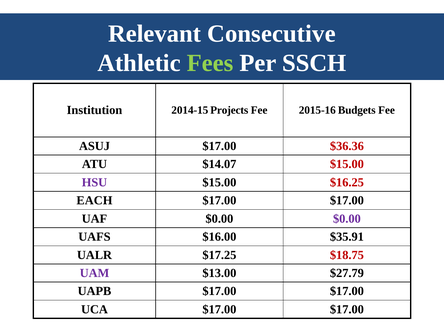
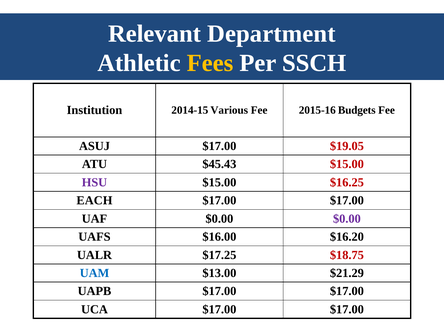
Consecutive: Consecutive -> Department
Fees colour: light green -> yellow
Projects: Projects -> Various
$36.36: $36.36 -> $19.05
$14.07: $14.07 -> $45.43
$35.91: $35.91 -> $16.20
UAM colour: purple -> blue
$27.79: $27.79 -> $21.29
